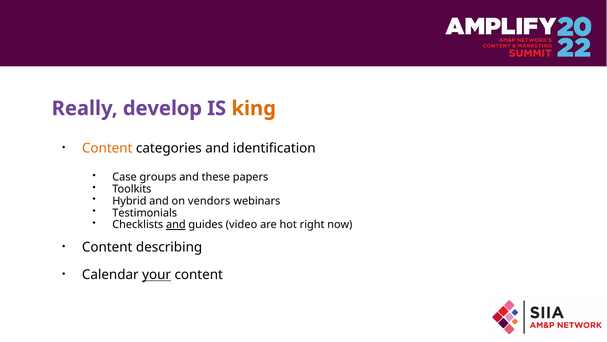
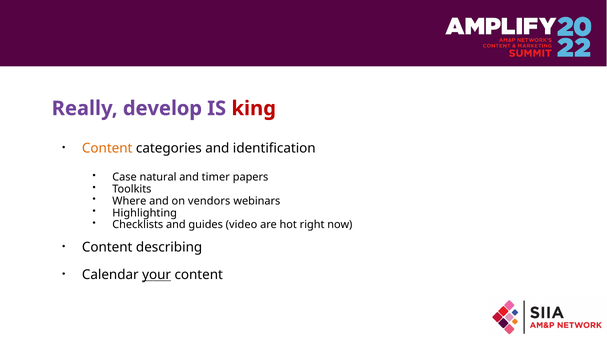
king colour: orange -> red
groups: groups -> natural
these: these -> timer
Hybrid: Hybrid -> Where
Testimonials: Testimonials -> Highlighting
and at (176, 224) underline: present -> none
